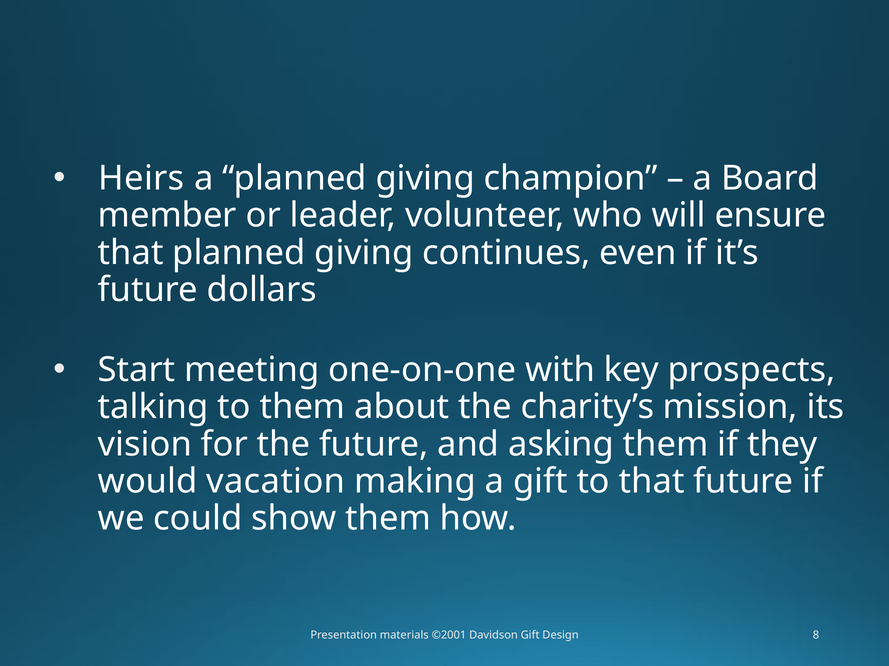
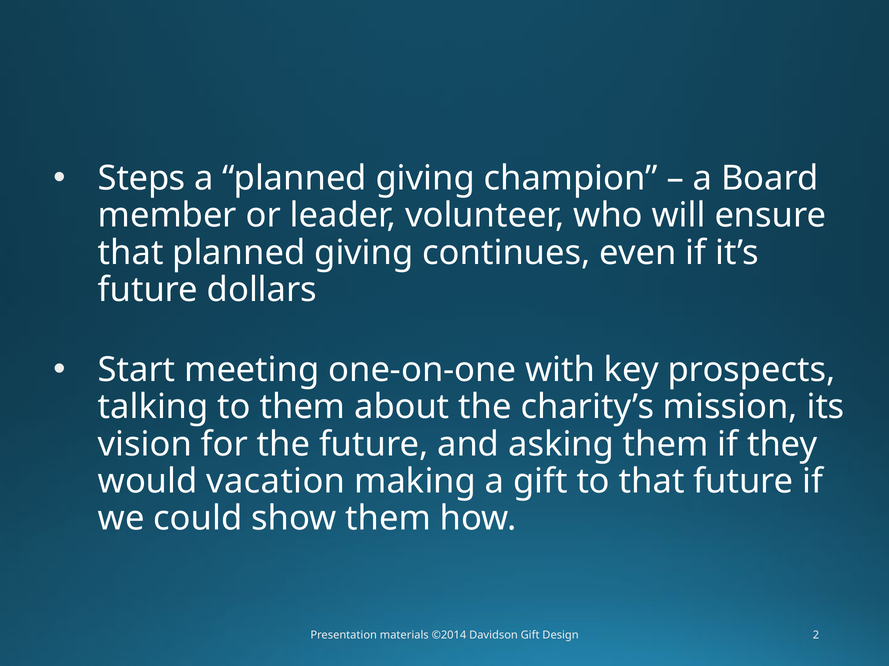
Heirs: Heirs -> Steps
©2001: ©2001 -> ©2014
8: 8 -> 2
